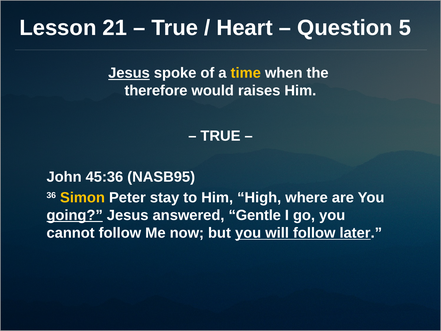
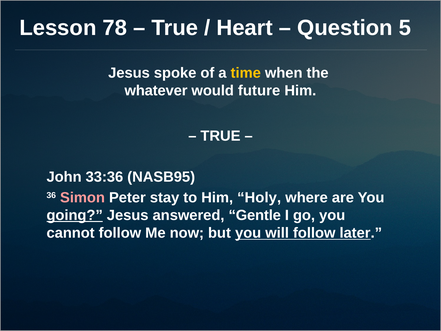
21: 21 -> 78
Jesus at (129, 73) underline: present -> none
therefore: therefore -> whatever
raises: raises -> future
45:36: 45:36 -> 33:36
Simon colour: yellow -> pink
High: High -> Holy
